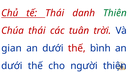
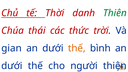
tế Thái: Thái -> Thời
tuân: tuân -> thức
thế at (77, 48) colour: red -> orange
